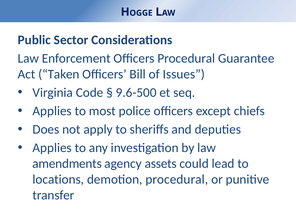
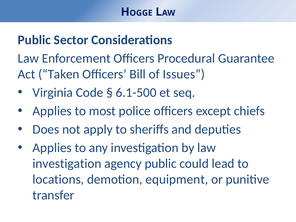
9.6-500: 9.6-500 -> 6.1-500
amendments at (67, 164): amendments -> investigation
agency assets: assets -> public
demotion procedural: procedural -> equipment
